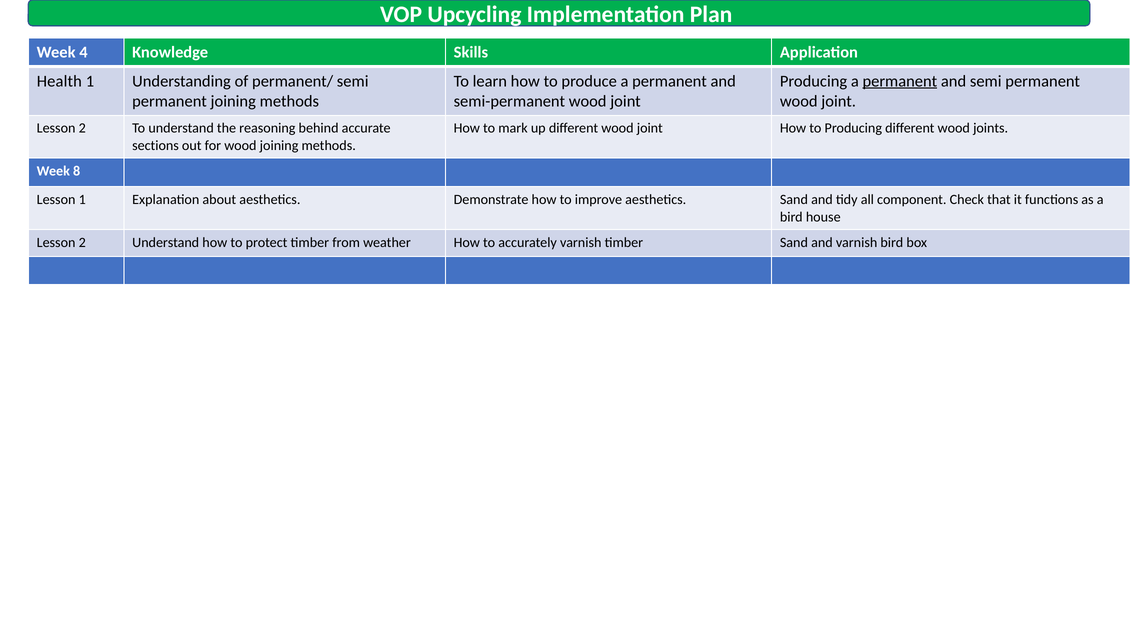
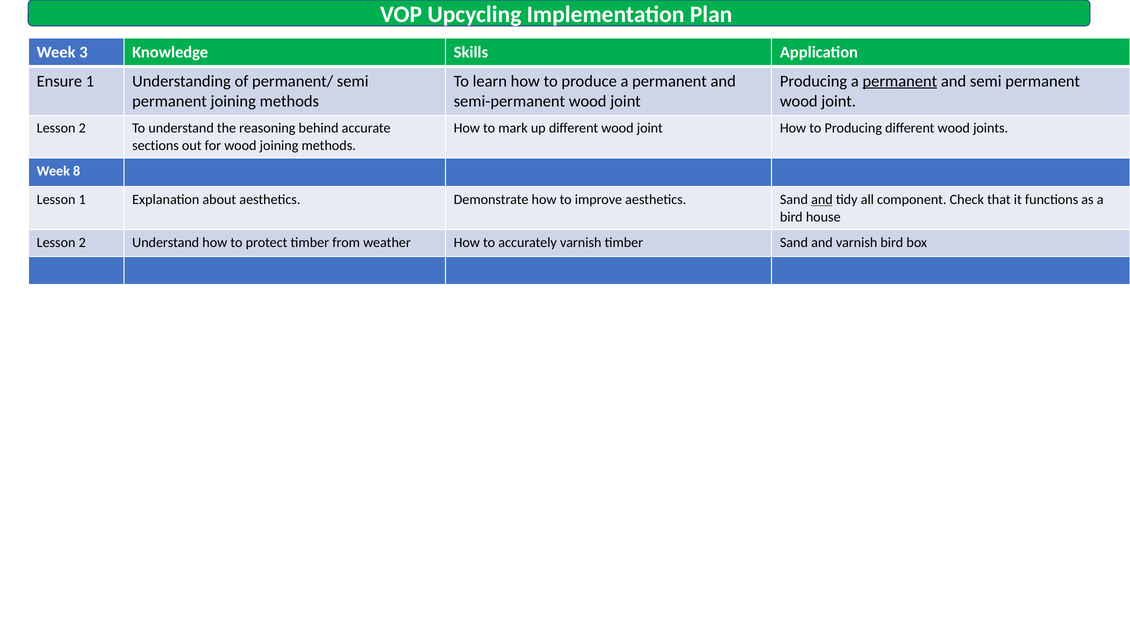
4: 4 -> 3
Health: Health -> Ensure
and at (822, 200) underline: none -> present
